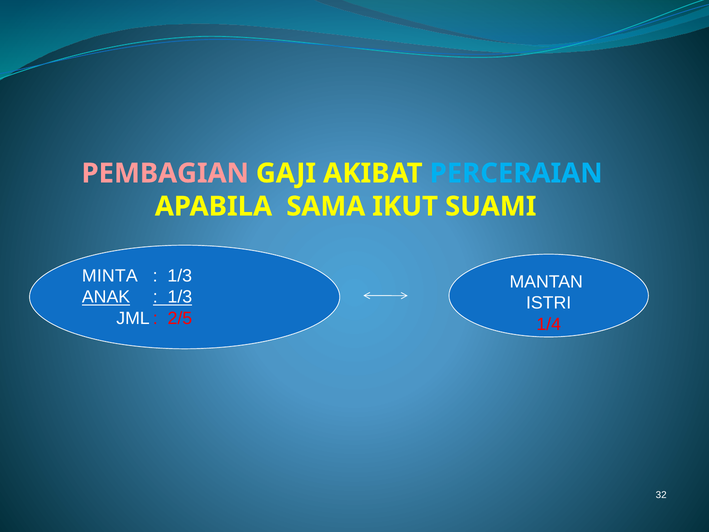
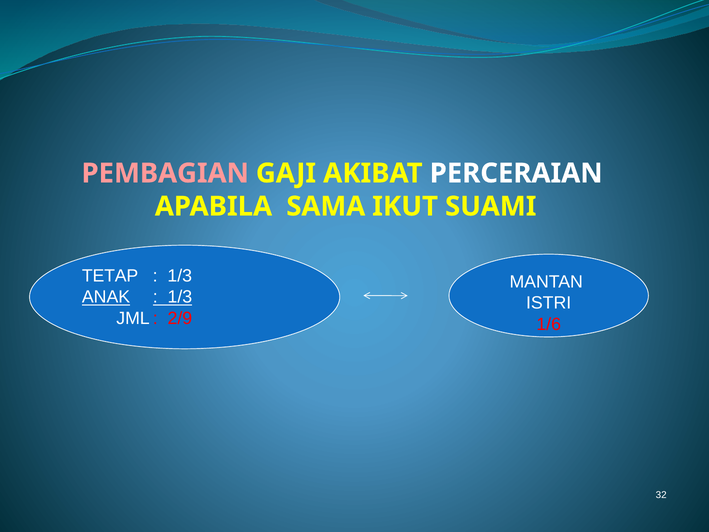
PERCERAIAN colour: light blue -> white
MINTA: MINTA -> TETAP
2/5: 2/5 -> 2/9
1/4: 1/4 -> 1/6
